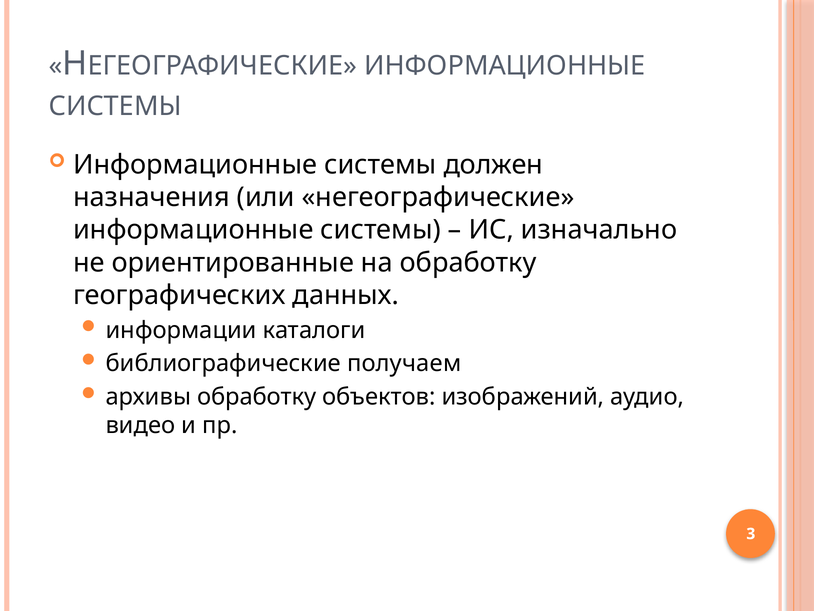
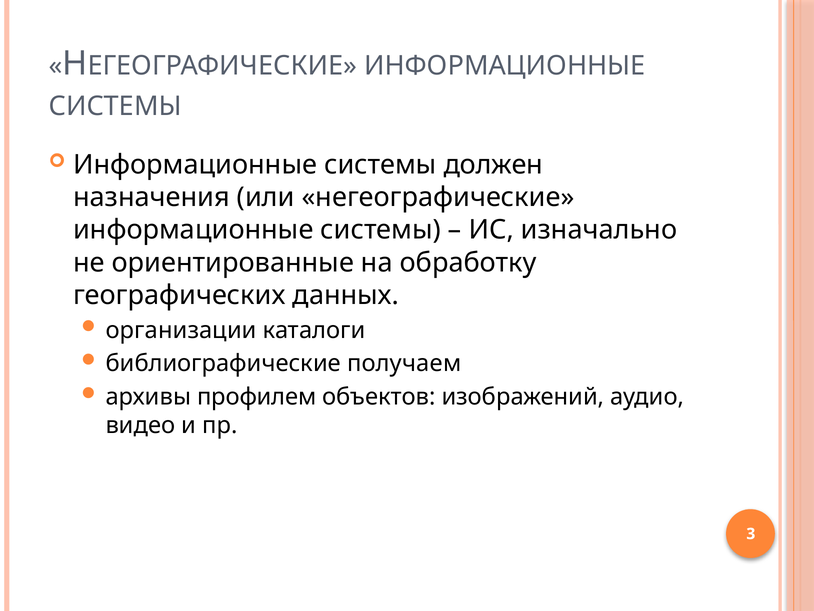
информации: информации -> организации
архивы обработку: обработку -> профилем
